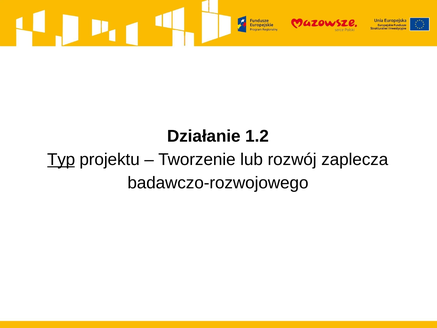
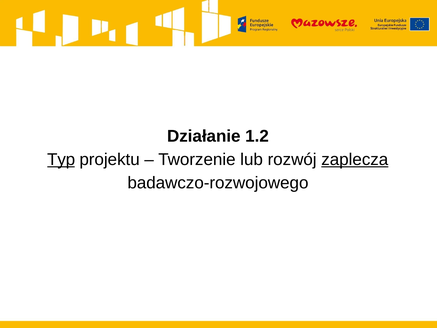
zaplecza underline: none -> present
